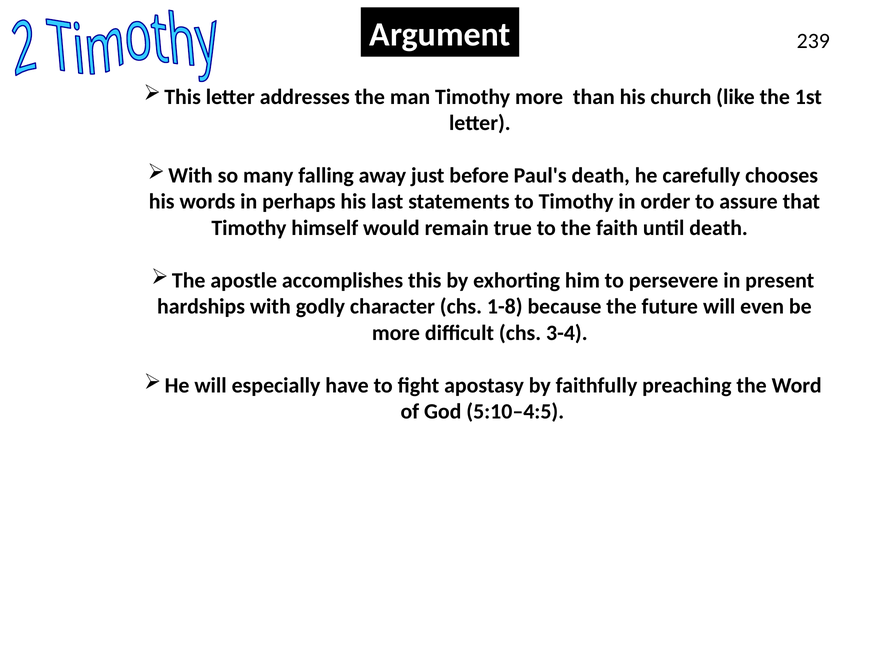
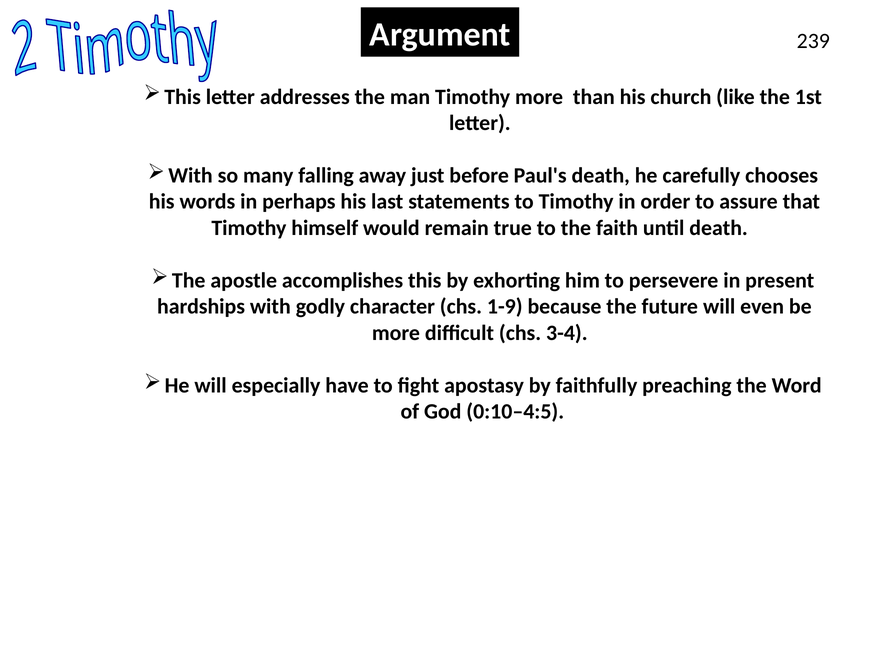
1-8: 1-8 -> 1-9
5:10–4:5: 5:10–4:5 -> 0:10–4:5
